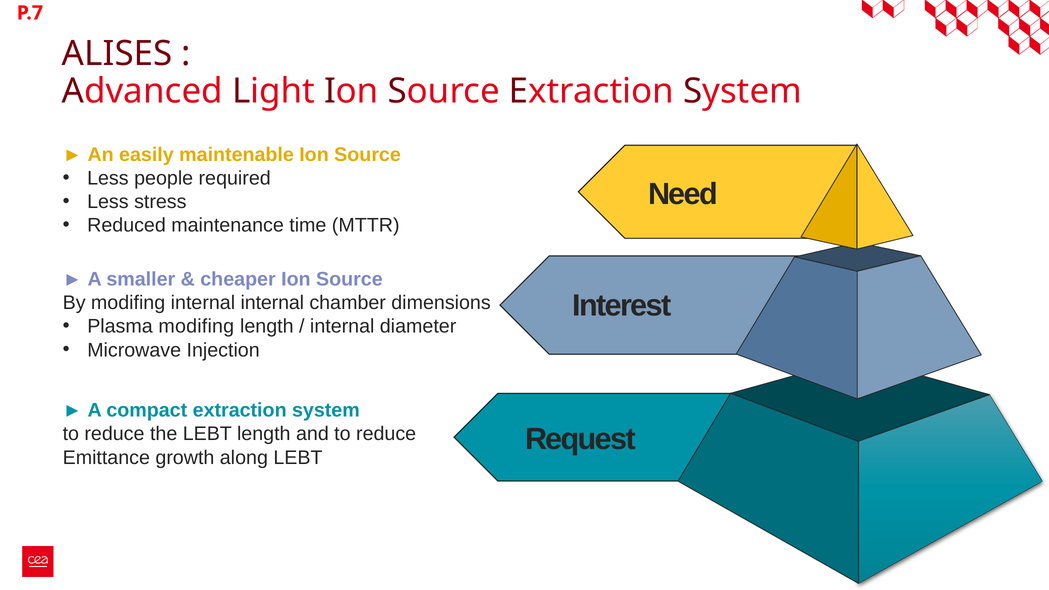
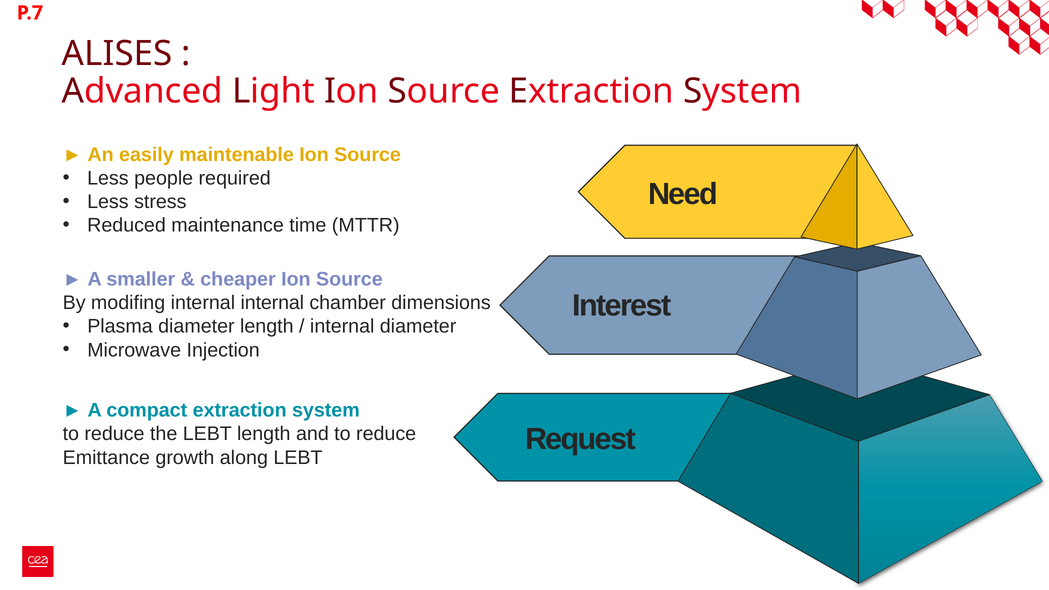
Plasma modifing: modifing -> diameter
